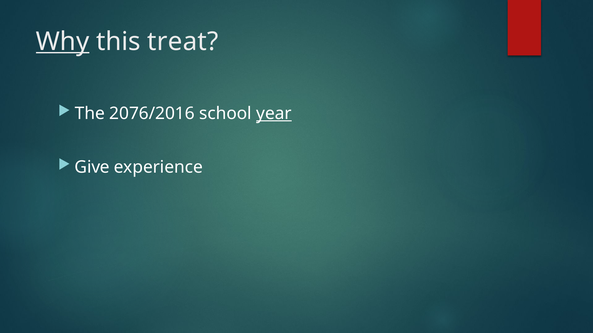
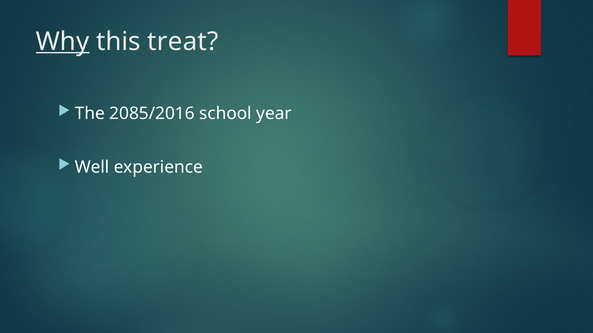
2076/2016: 2076/2016 -> 2085/2016
year underline: present -> none
Give: Give -> Well
